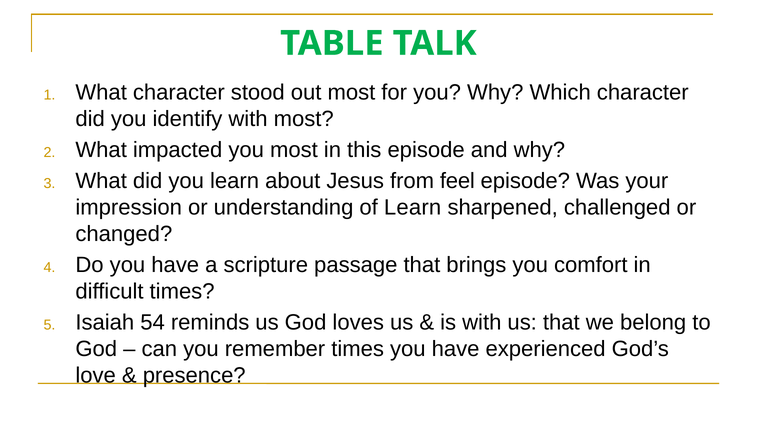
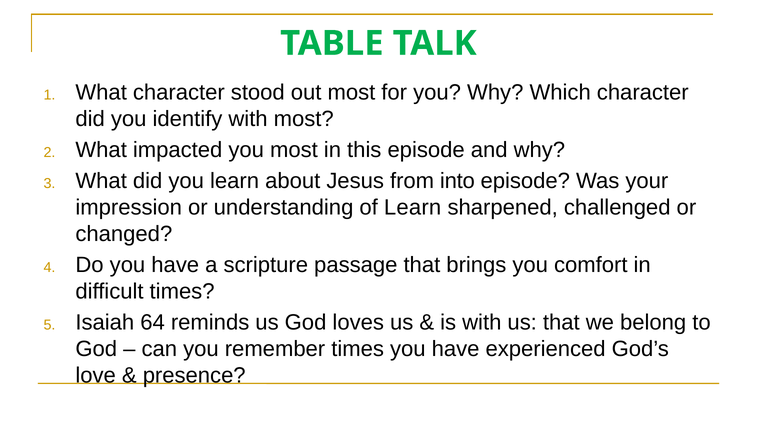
feel: feel -> into
54: 54 -> 64
